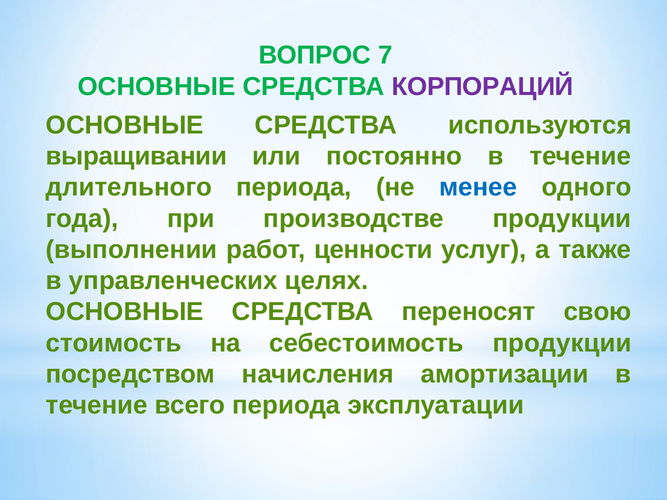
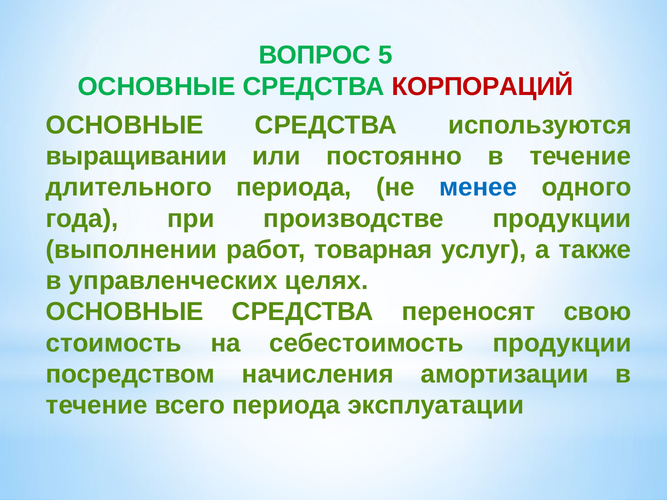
7: 7 -> 5
КОРПОРАЦИЙ colour: purple -> red
ценности: ценности -> товарная
